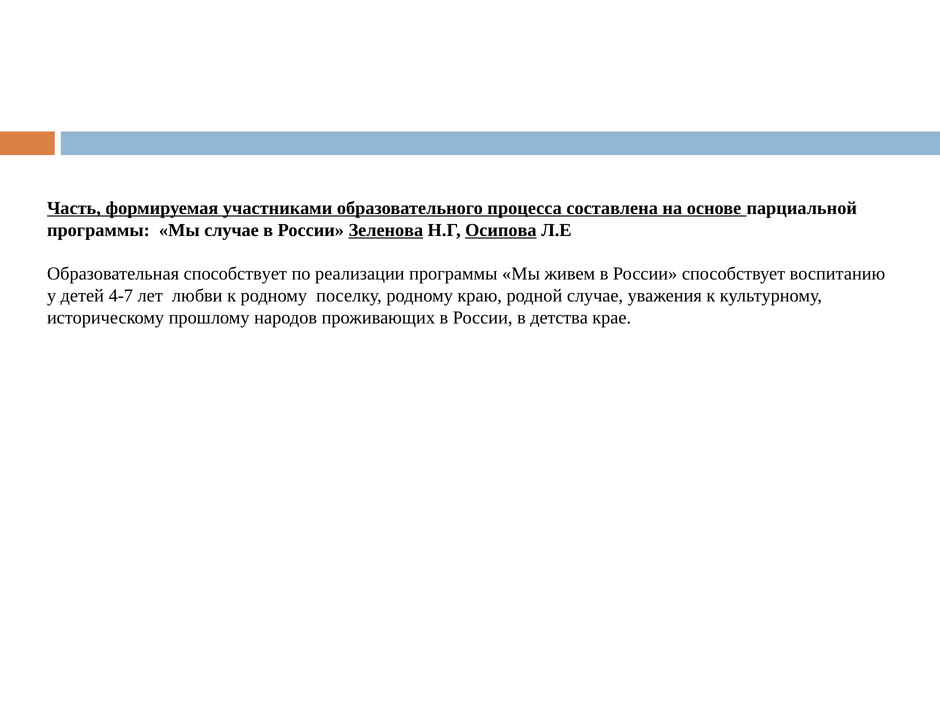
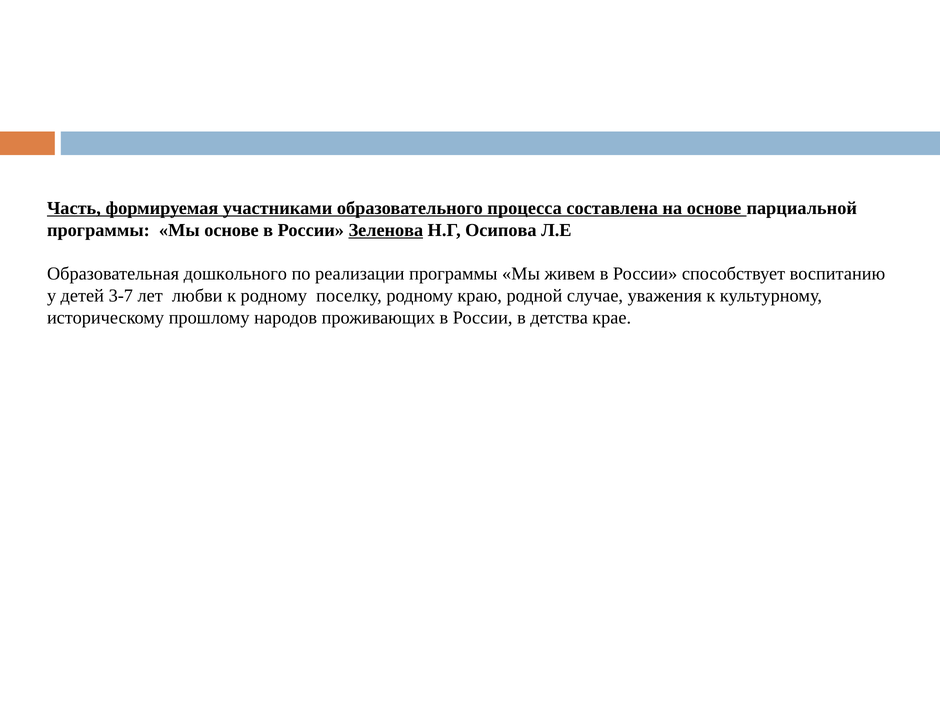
Мы случае: случае -> основе
Осипова underline: present -> none
Образовательная способствует: способствует -> дошкольного
4-7: 4-7 -> 3-7
